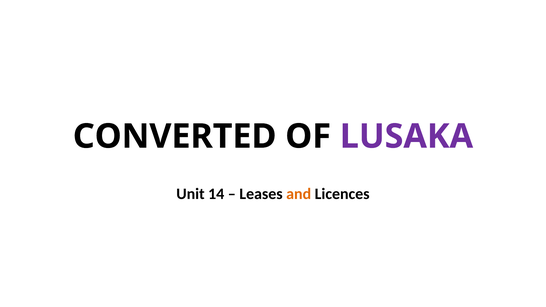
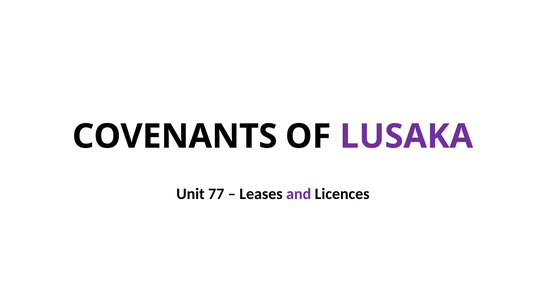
CONVERTED: CONVERTED -> COVENANTS
14: 14 -> 77
and colour: orange -> purple
